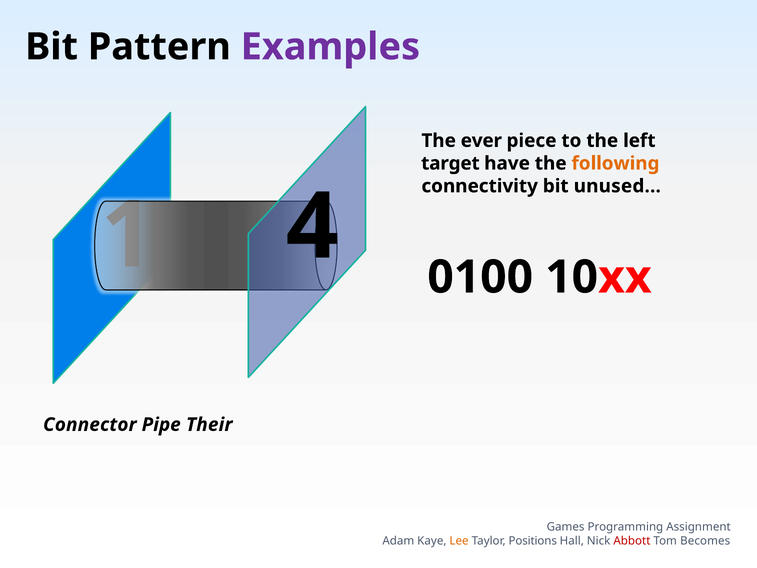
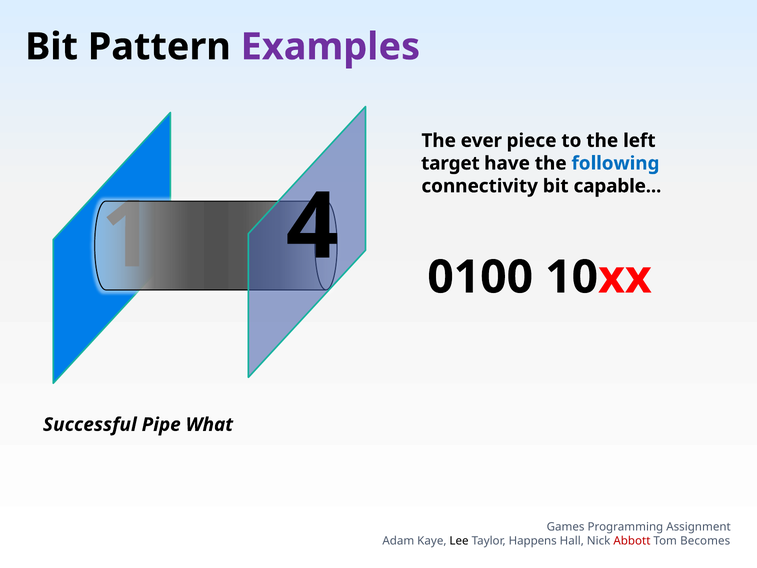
following colour: orange -> blue
unused: unused -> capable
Connector: Connector -> Successful
Their: Their -> What
Lee colour: orange -> black
Positions: Positions -> Happens
